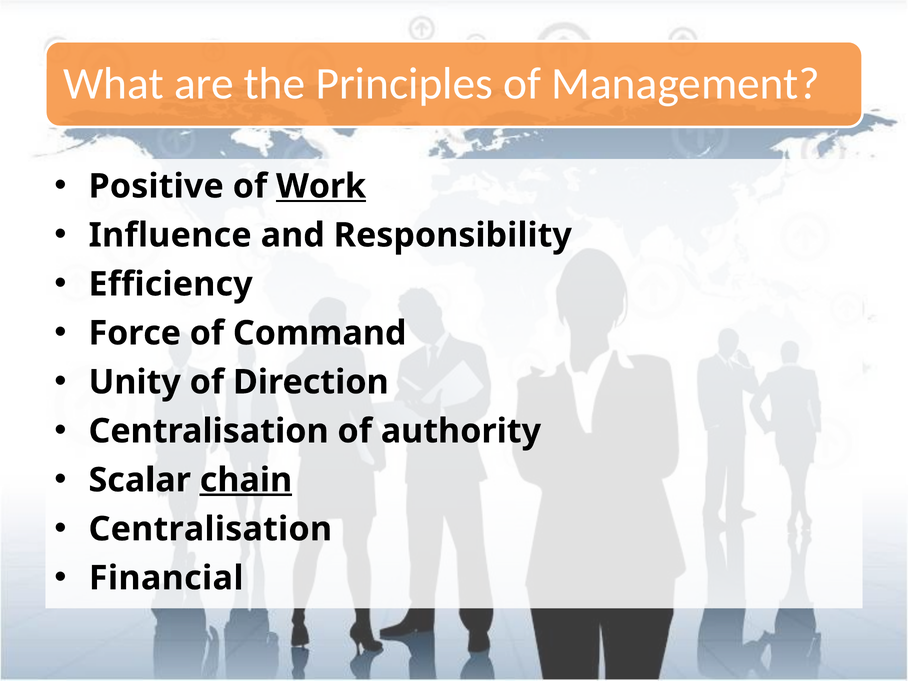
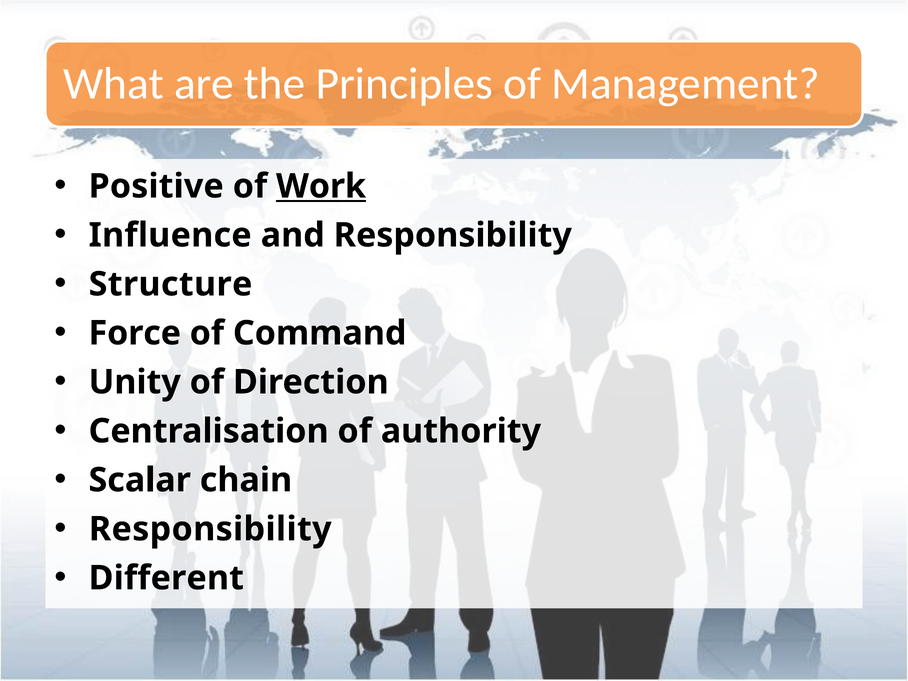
Efficiency: Efficiency -> Structure
chain underline: present -> none
Centralisation at (210, 529): Centralisation -> Responsibility
Financial: Financial -> Different
